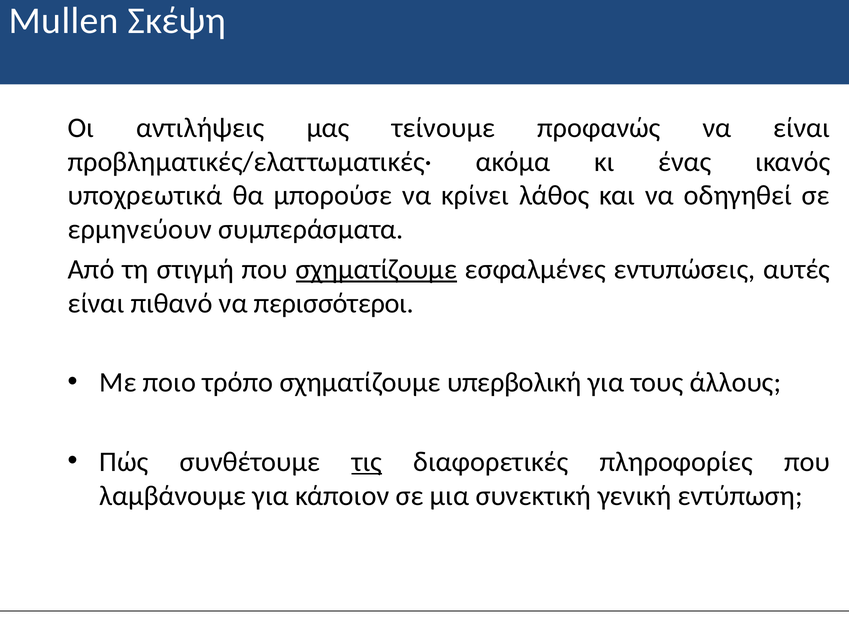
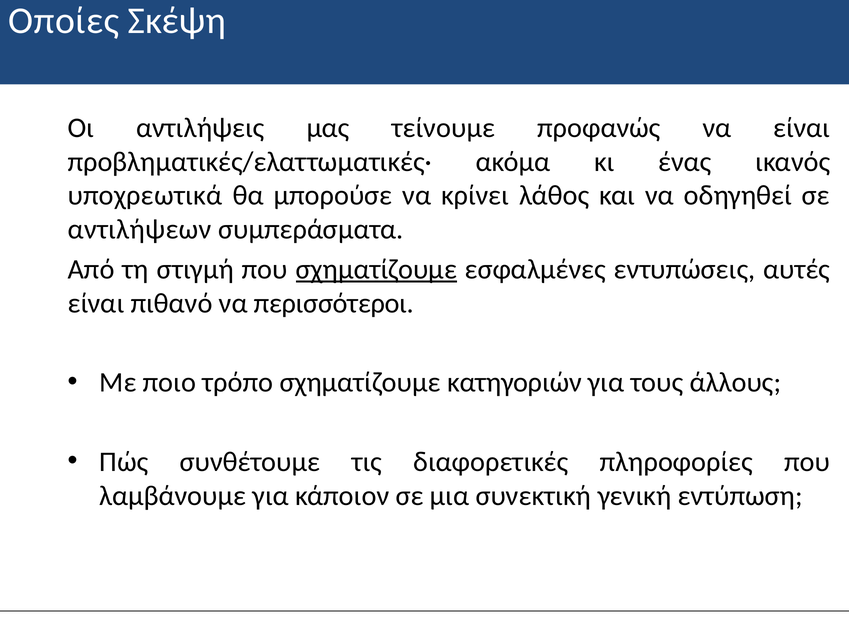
Mullen: Mullen -> Οποίες
ερμηνεύουν: ερμηνεύουν -> αντιλήψεων
υπερβολική: υπερβολική -> κατηγοριών
τις underline: present -> none
